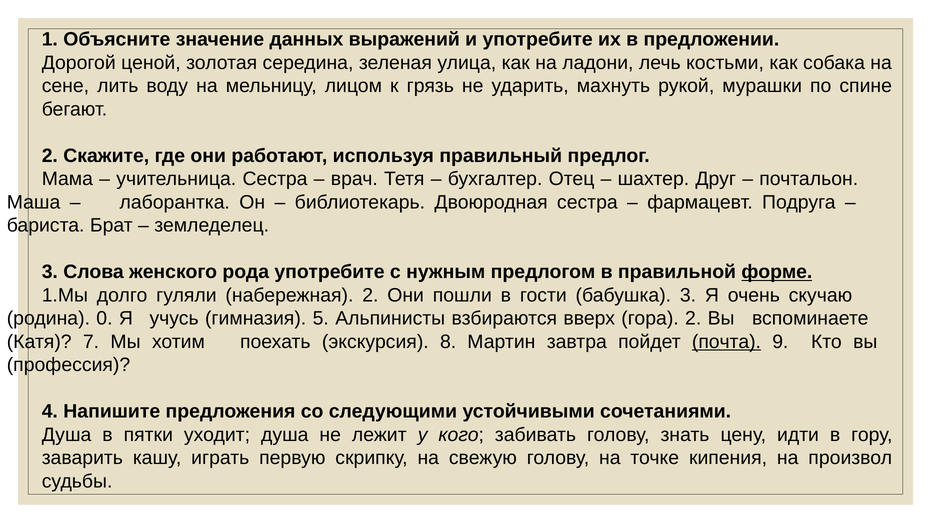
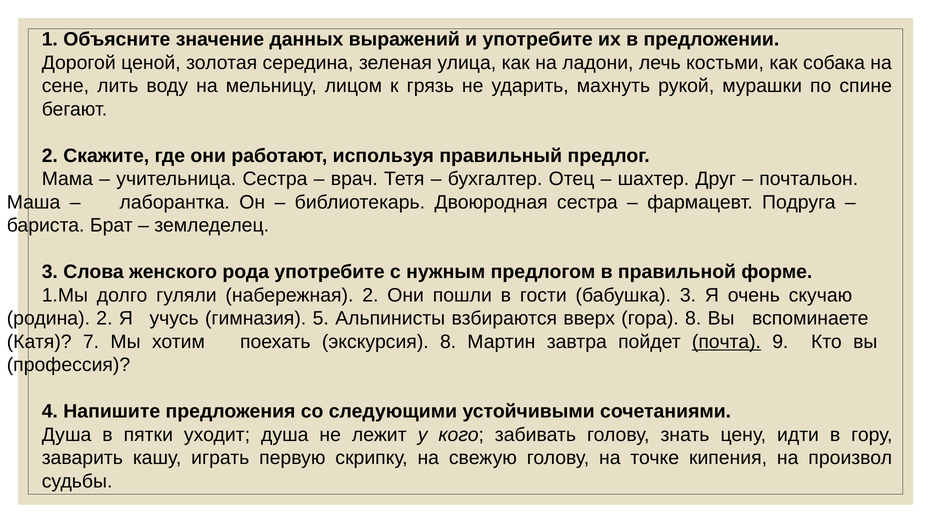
форме underline: present -> none
родина 0: 0 -> 2
гора 2: 2 -> 8
